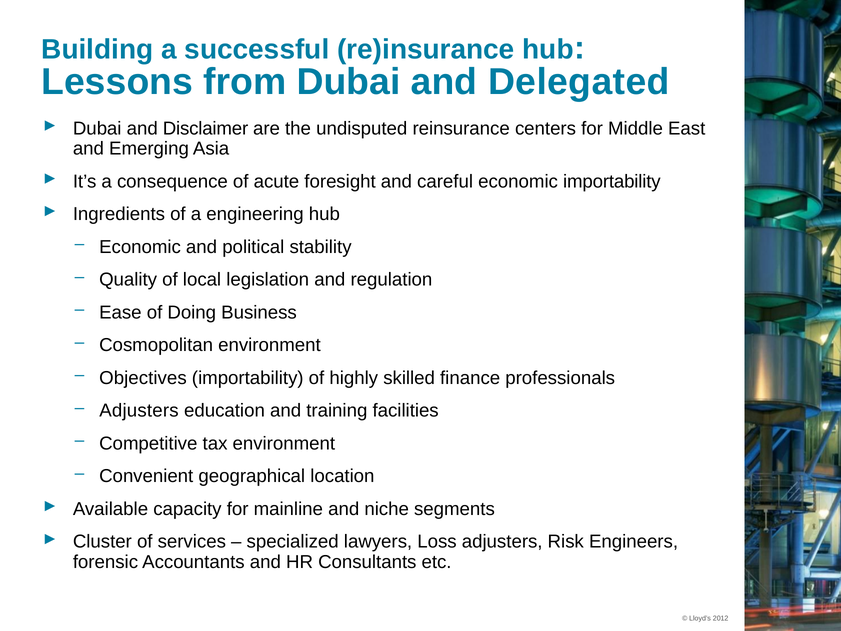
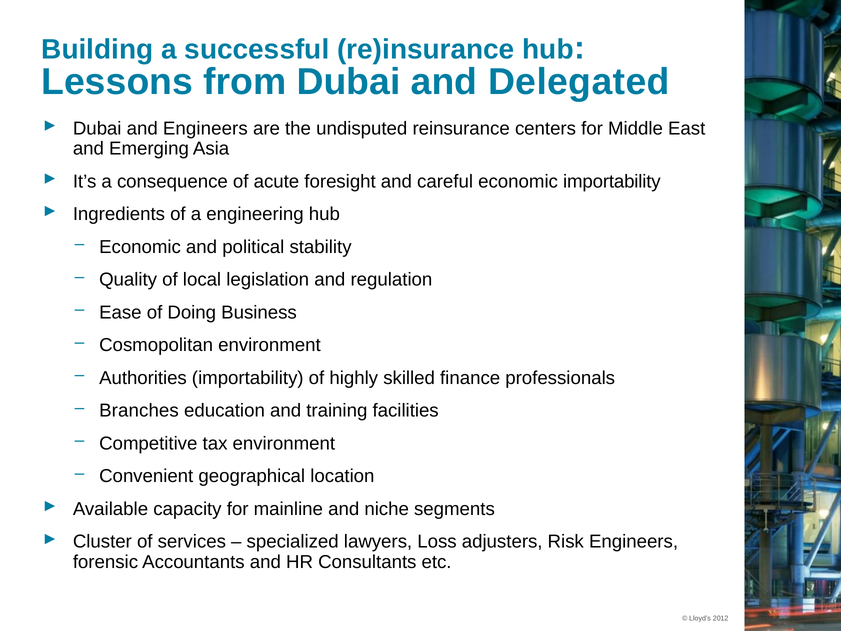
and Disclaimer: Disclaimer -> Engineers
Objectives: Objectives -> Authorities
Adjusters at (139, 411): Adjusters -> Branches
